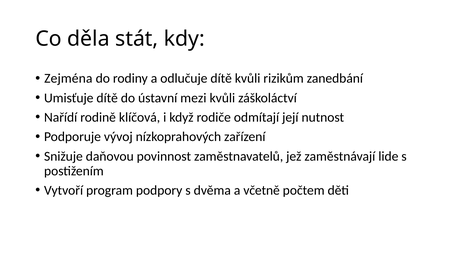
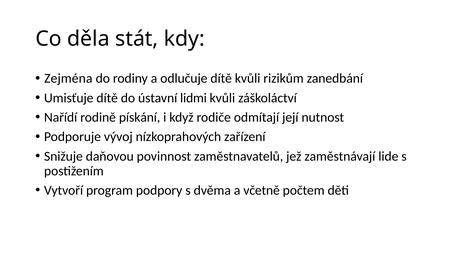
mezi: mezi -> lidmi
klíčová: klíčová -> pískání
